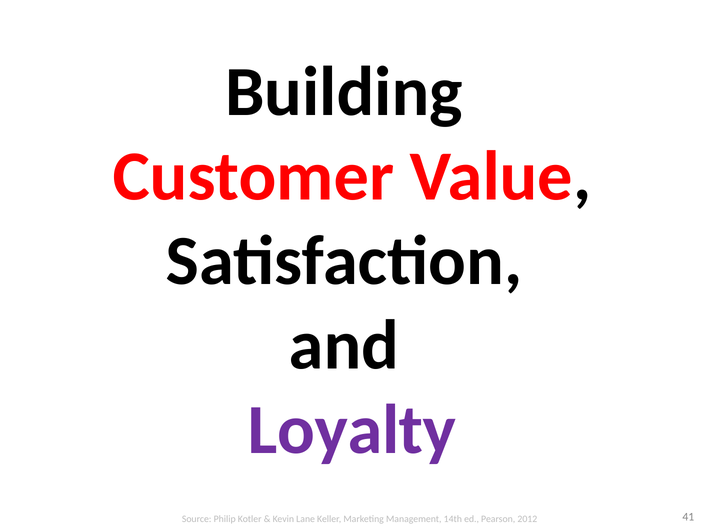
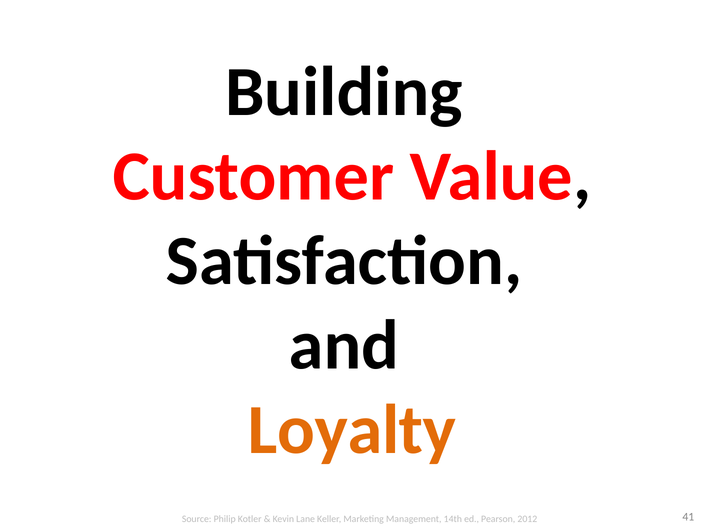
Loyalty colour: purple -> orange
